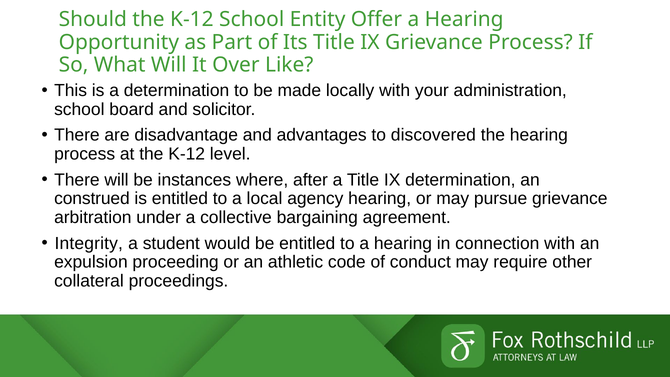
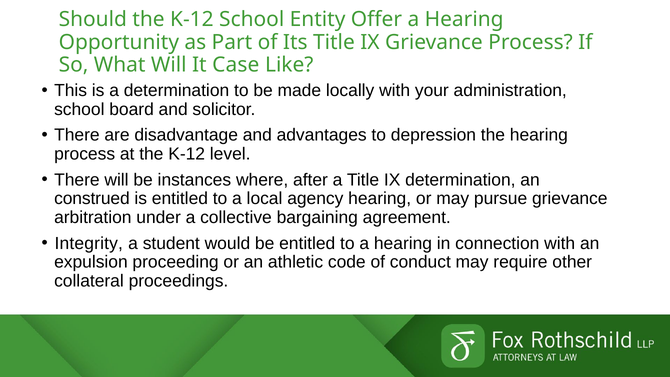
Over: Over -> Case
discovered: discovered -> depression
